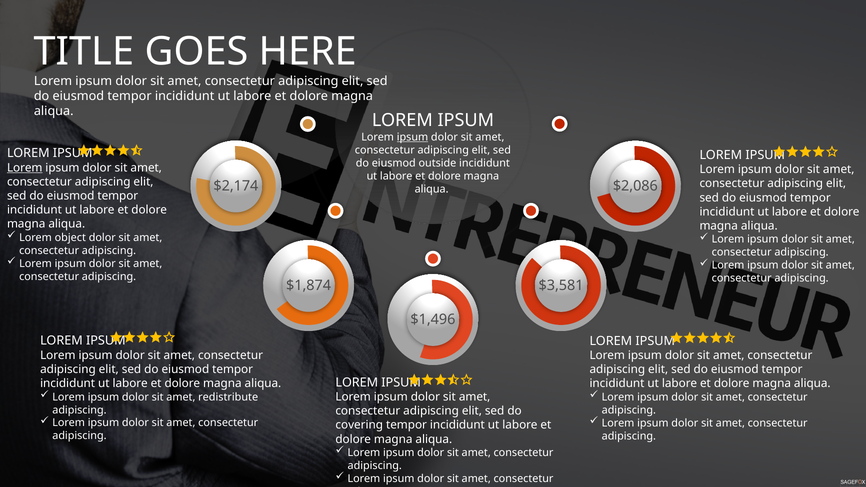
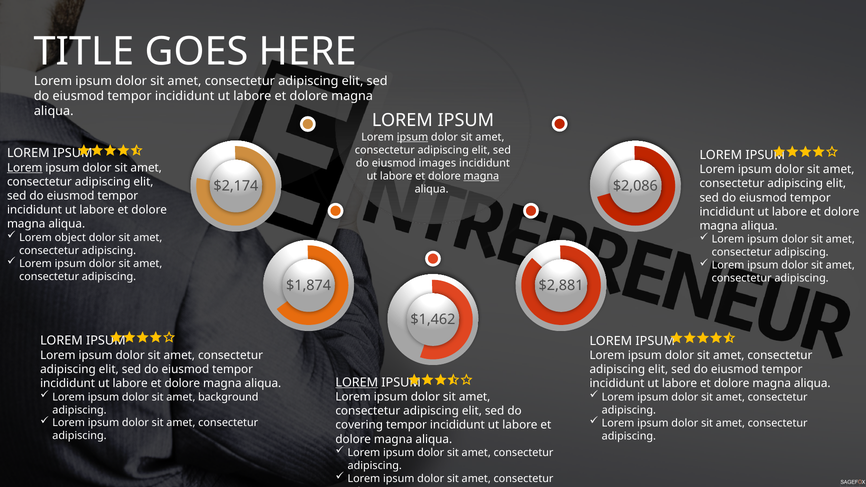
outside: outside -> images
magna at (481, 176) underline: none -> present
$3,581: $3,581 -> $2,881
$1,496: $1,496 -> $1,462
LOREM at (357, 382) underline: none -> present
redistribute: redistribute -> background
